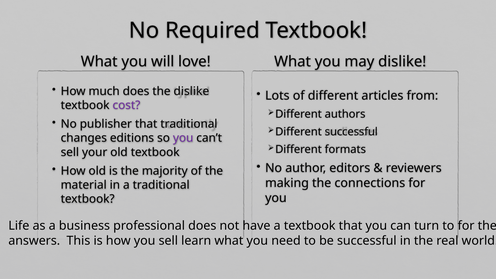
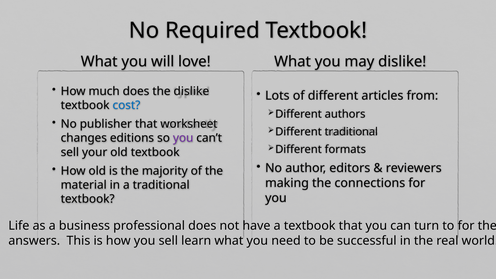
cost colour: purple -> blue
that traditional: traditional -> worksheet
successful at (351, 132): successful -> traditional
